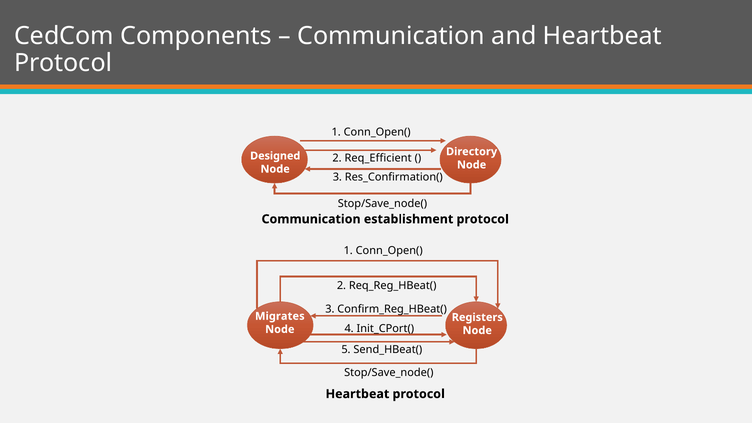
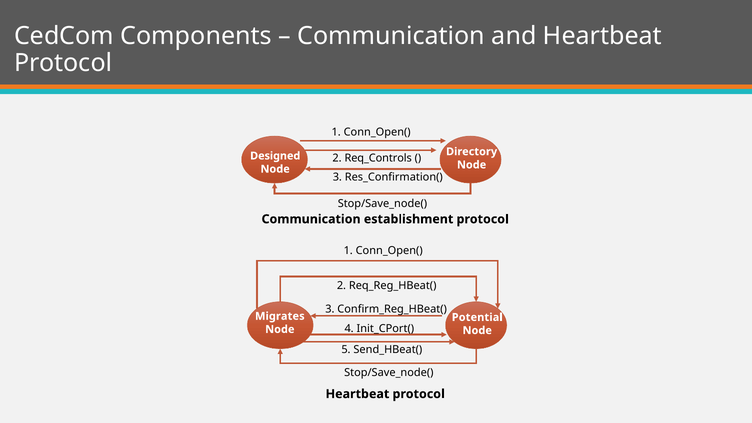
Req_Efficient: Req_Efficient -> Req_Controls
Registers: Registers -> Potential
